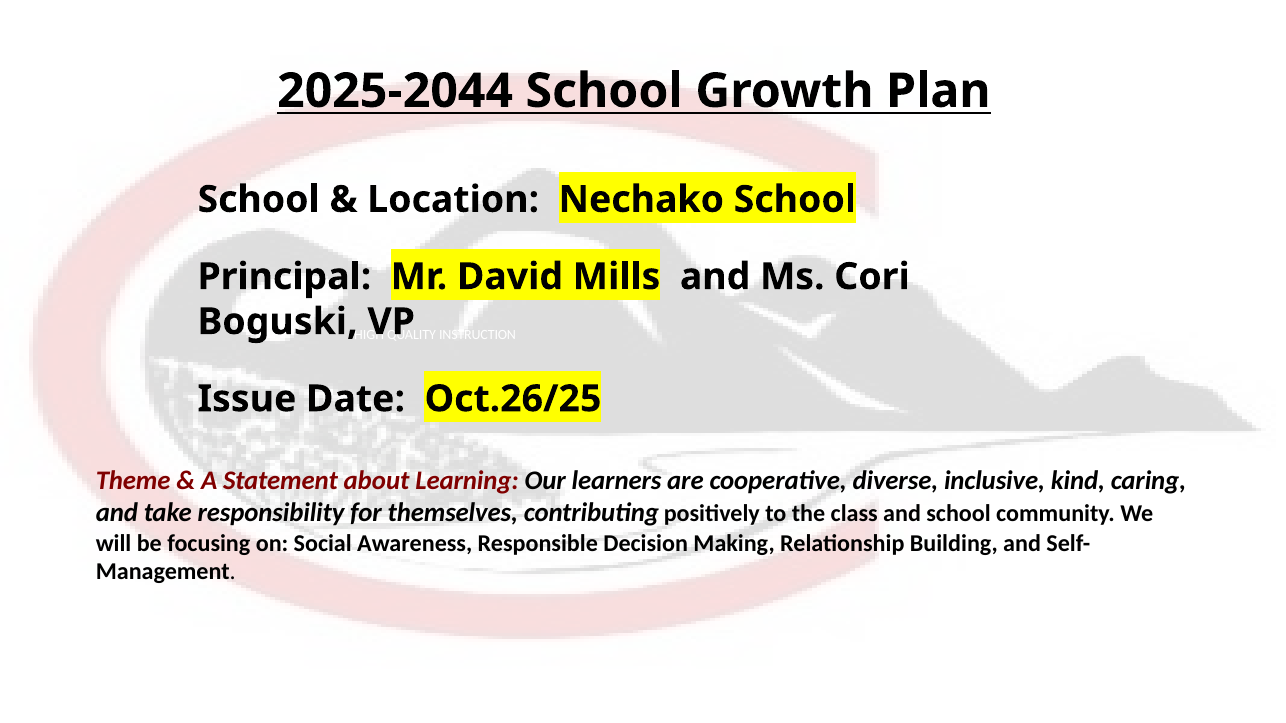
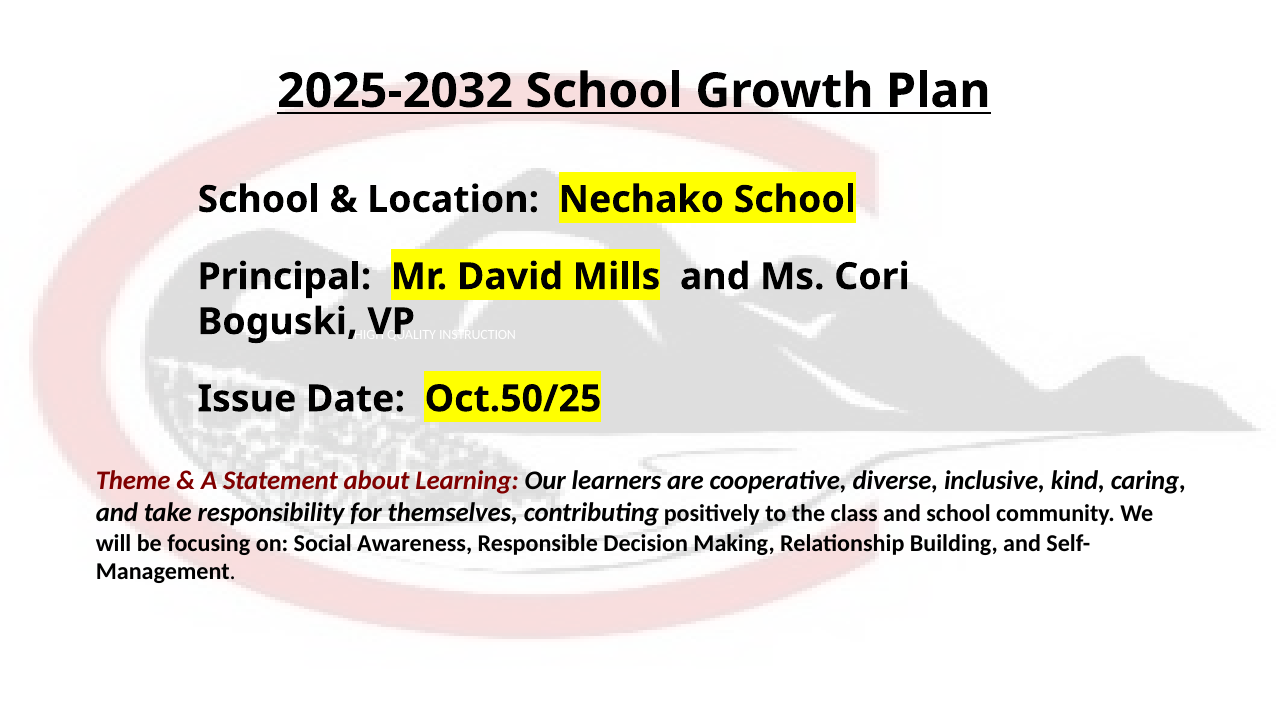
2025-2044: 2025-2044 -> 2025-2032
Oct.26/25: Oct.26/25 -> Oct.50/25
